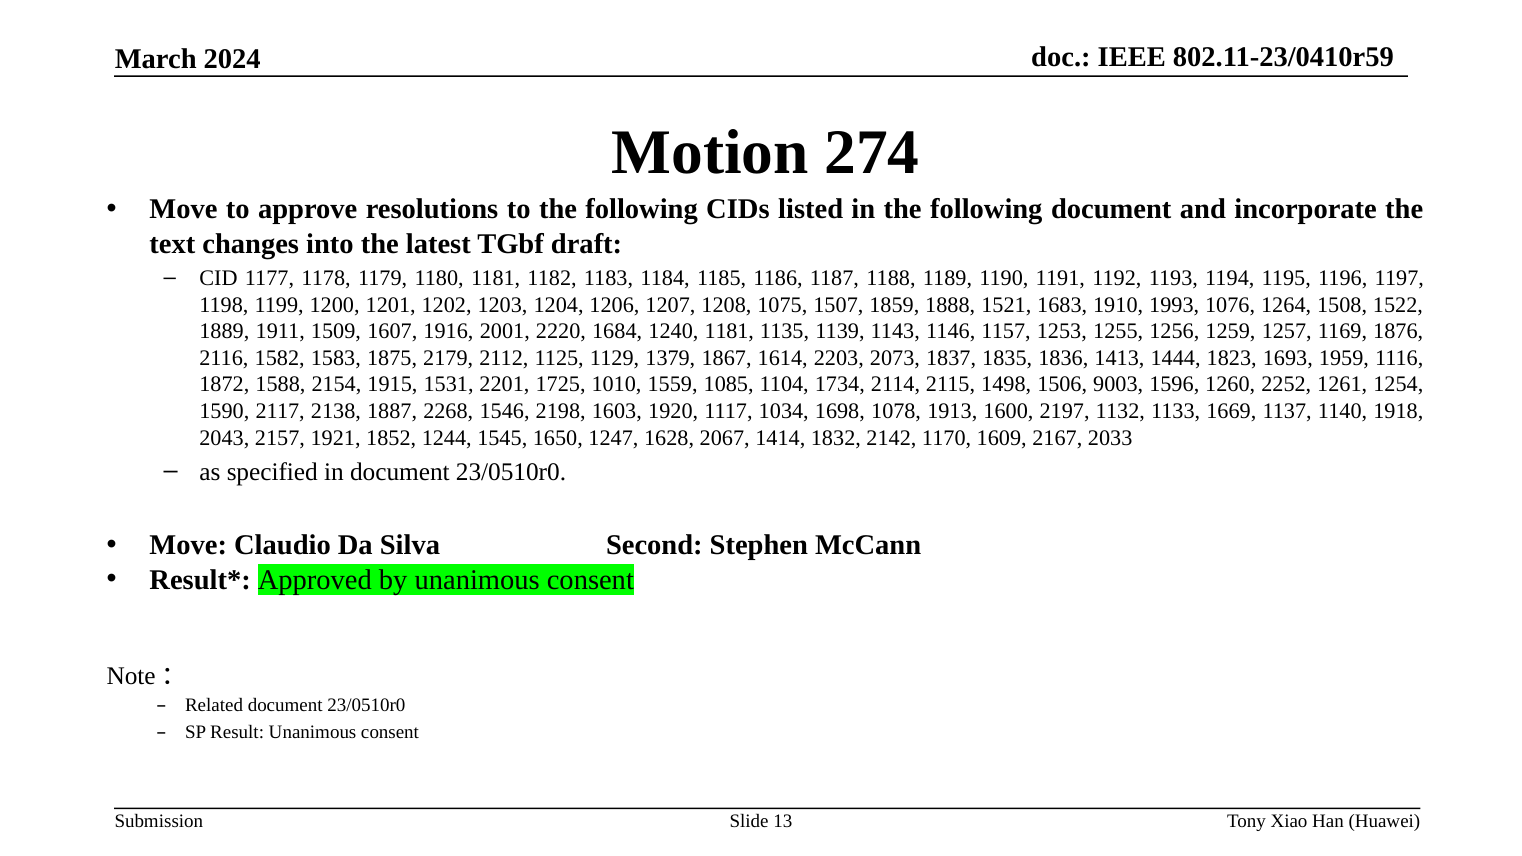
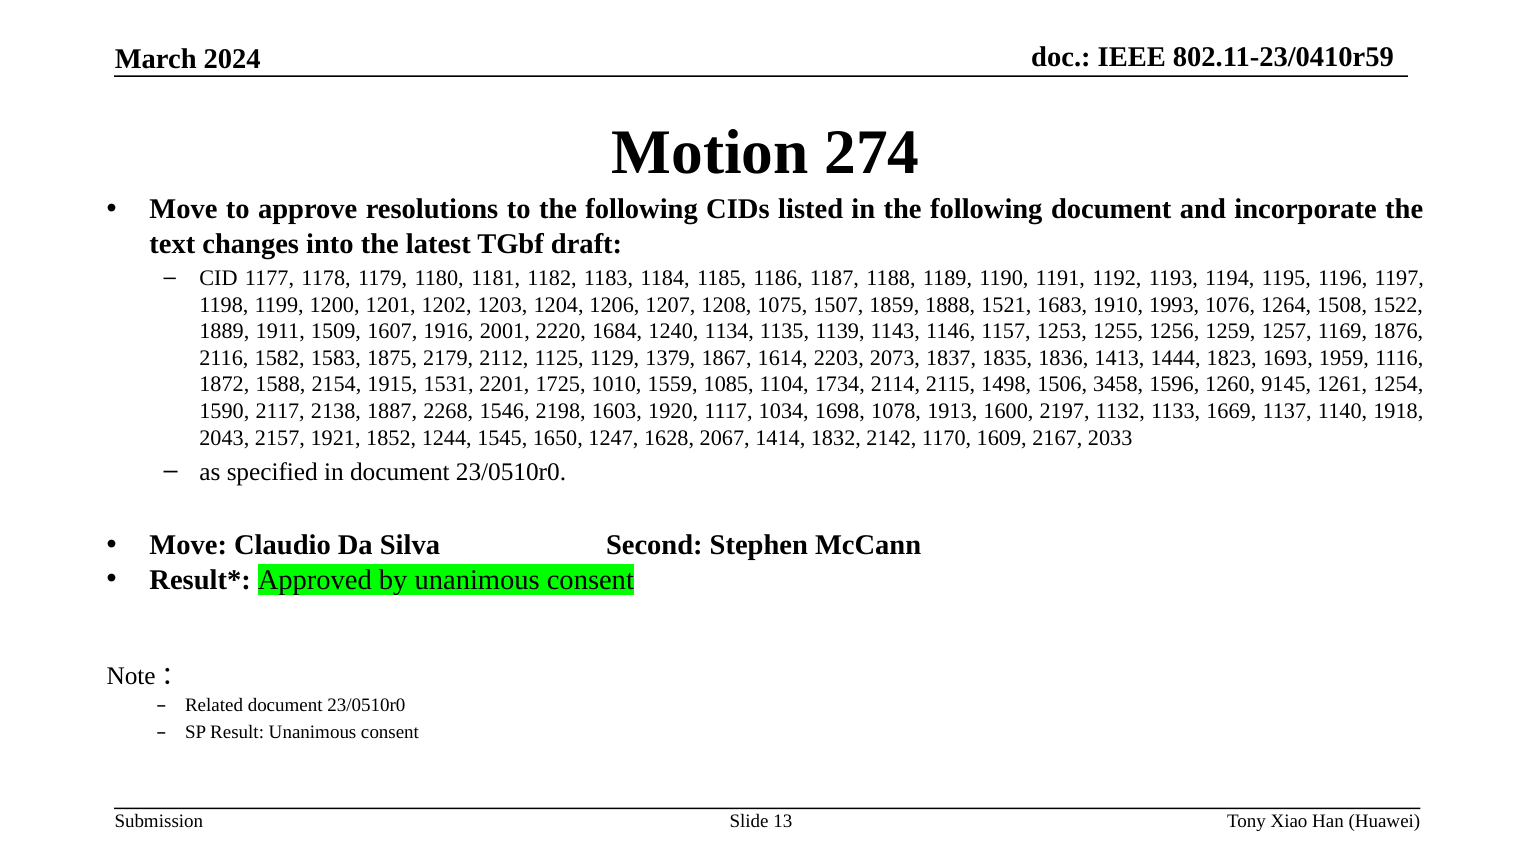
1240 1181: 1181 -> 1134
9003: 9003 -> 3458
2252: 2252 -> 9145
